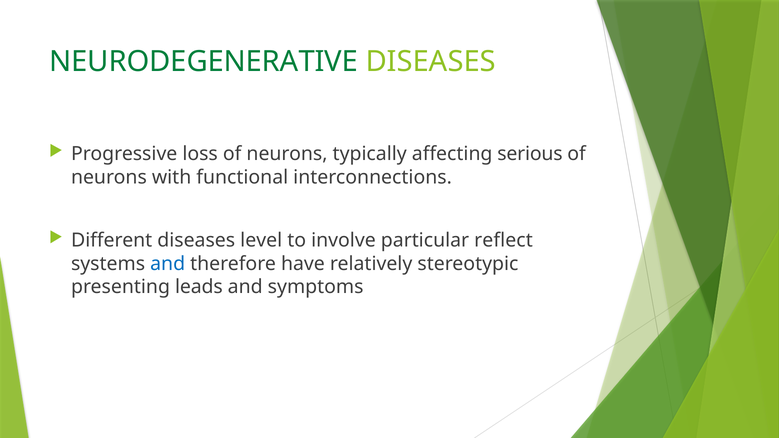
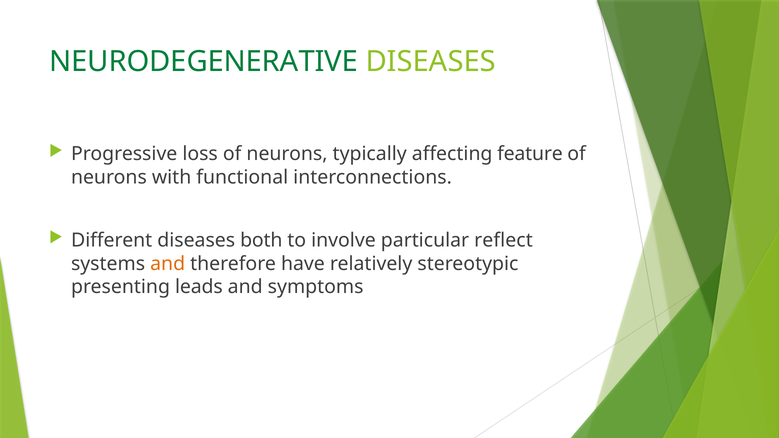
serious: serious -> feature
level: level -> both
and at (168, 264) colour: blue -> orange
